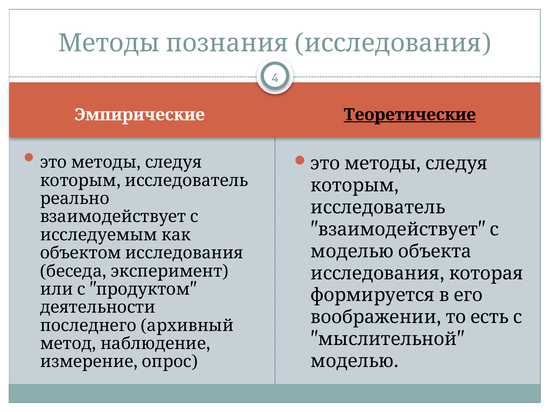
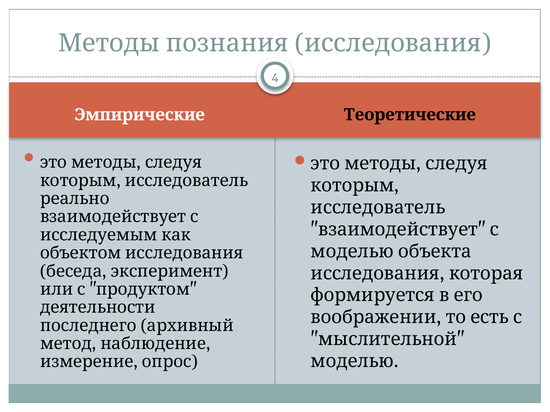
Теоретические underline: present -> none
